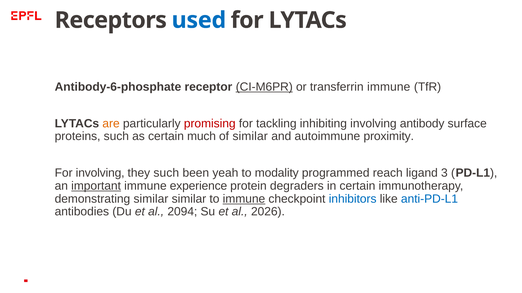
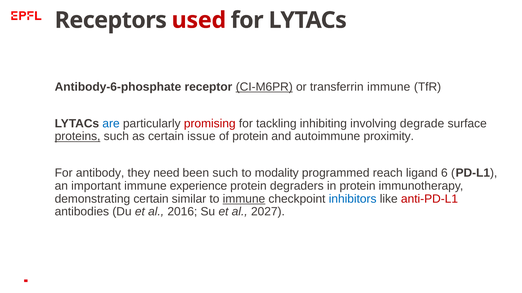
used colour: blue -> red
are colour: orange -> blue
antibody: antibody -> degrade
proteins underline: none -> present
much: much -> issue
of similar: similar -> protein
For involving: involving -> antibody
they such: such -> need
been yeah: yeah -> such
3: 3 -> 6
important underline: present -> none
in certain: certain -> protein
demonstrating similar: similar -> certain
anti-PD-L1 colour: blue -> red
2094: 2094 -> 2016
2026: 2026 -> 2027
